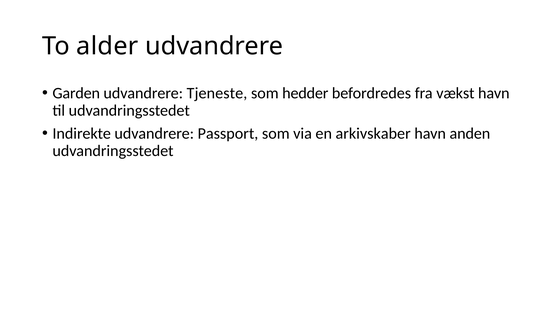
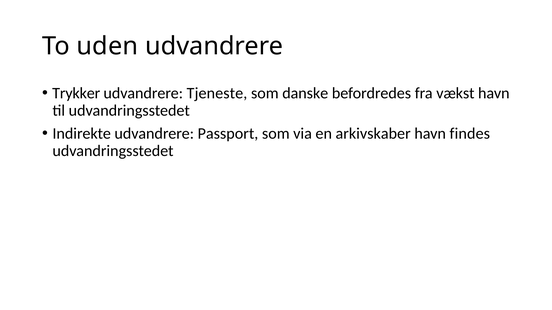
alder: alder -> uden
Garden: Garden -> Trykker
hedder: hedder -> danske
anden: anden -> findes
